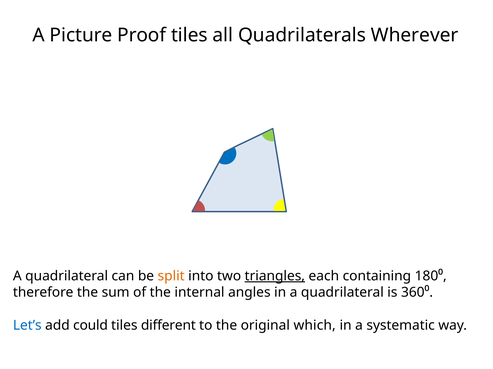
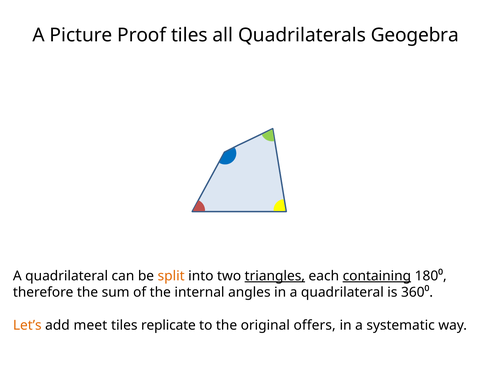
Wherever: Wherever -> Geogebra
containing underline: none -> present
Let’s colour: blue -> orange
could: could -> meet
different: different -> replicate
which: which -> offers
